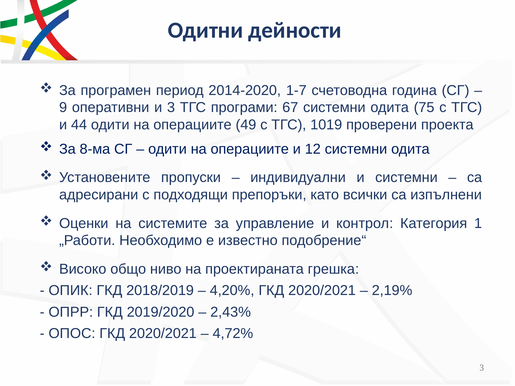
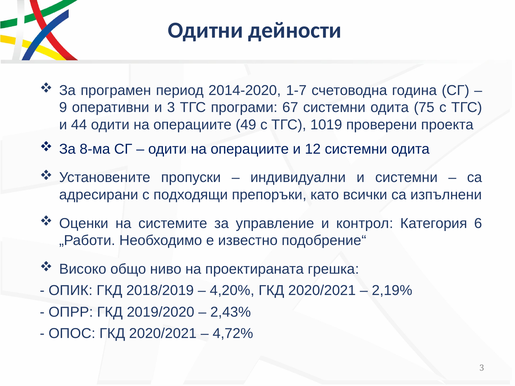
1: 1 -> 6
